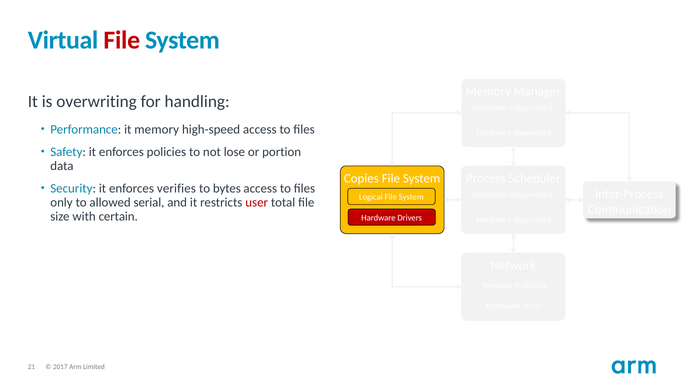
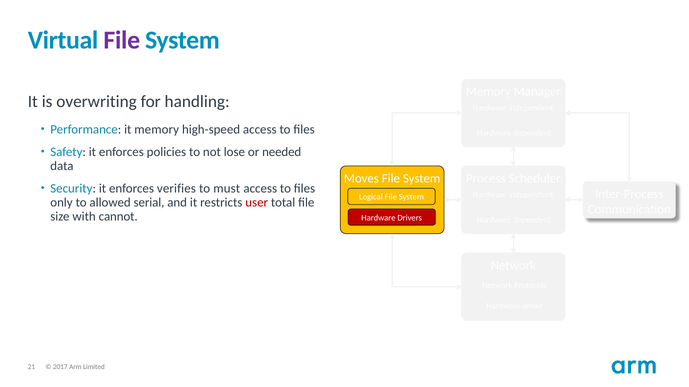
File at (122, 41) colour: red -> purple
portion: portion -> needed
Copies: Copies -> Moves
bytes: bytes -> must
certain: certain -> cannot
